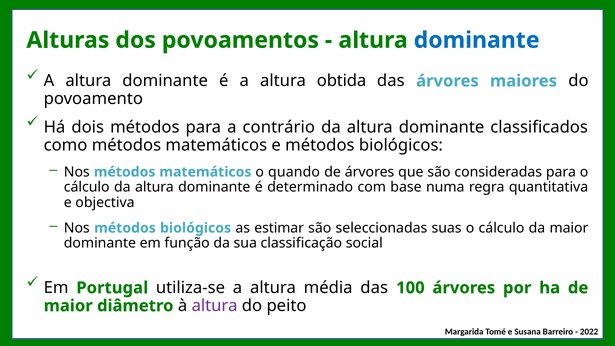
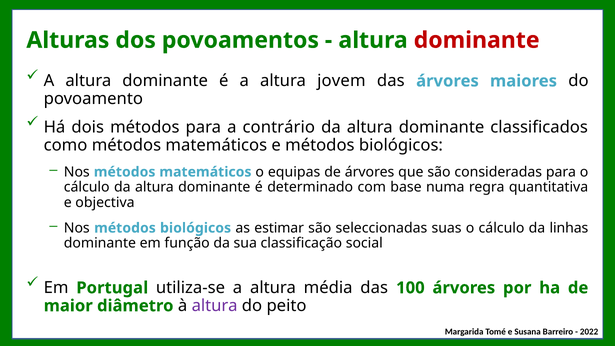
dominante at (477, 40) colour: blue -> red
obtida: obtida -> jovem
quando: quando -> equipas
da maior: maior -> linhas
